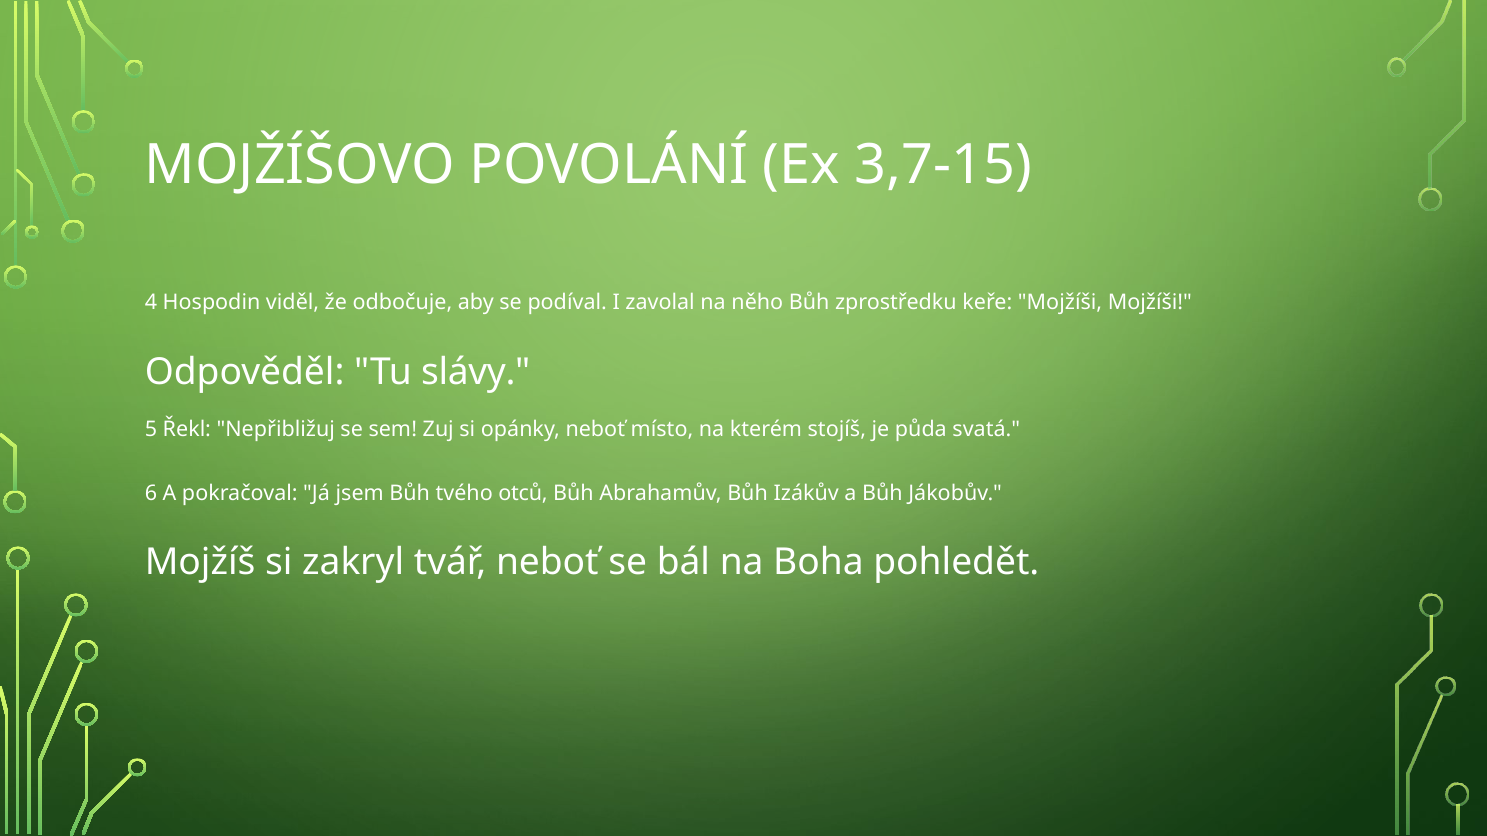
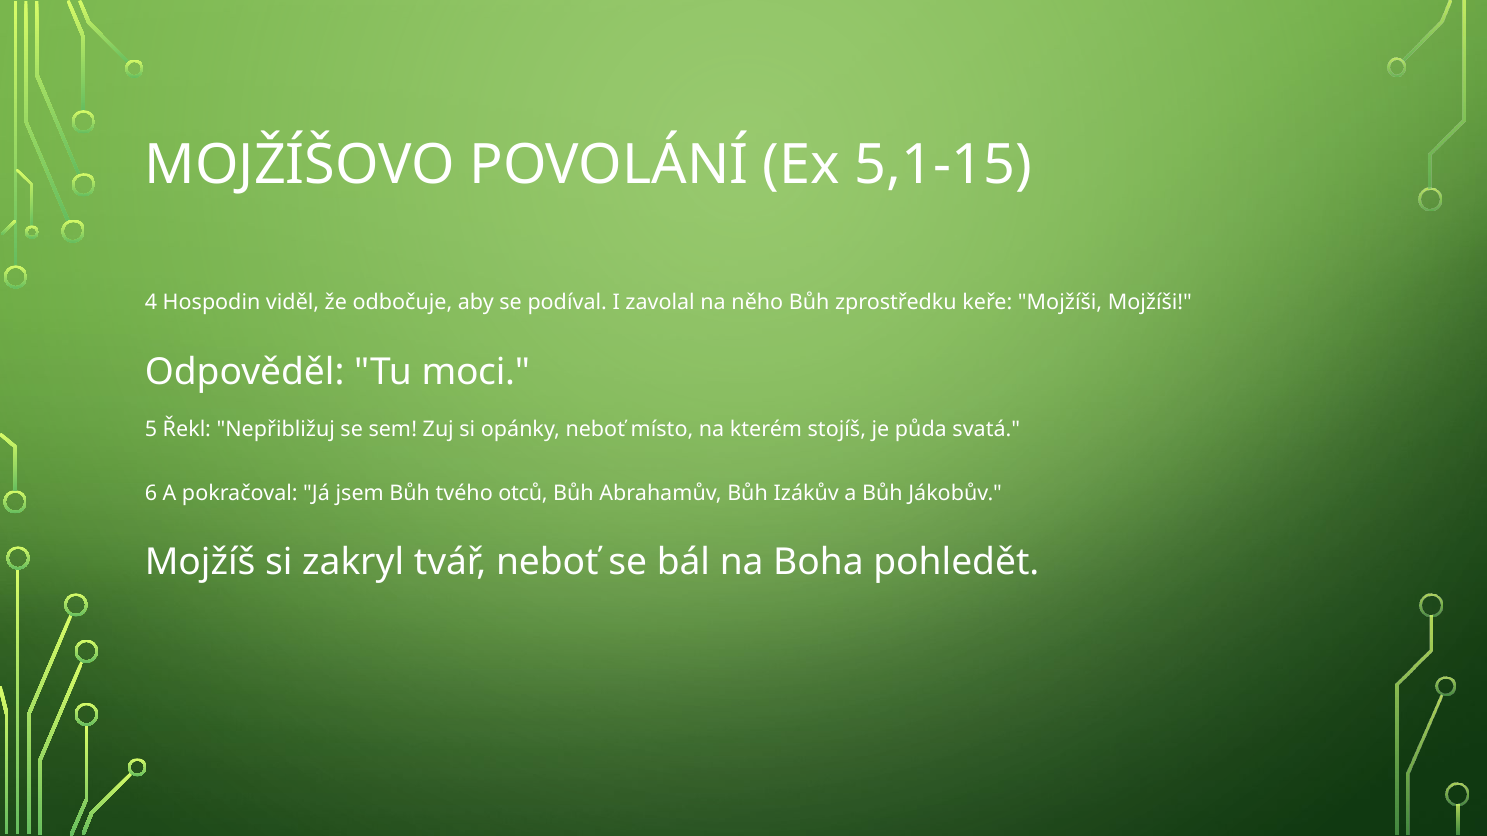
3,7-15: 3,7-15 -> 5,1-15
slávy: slávy -> moci
